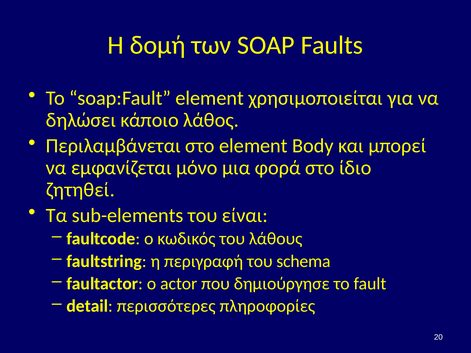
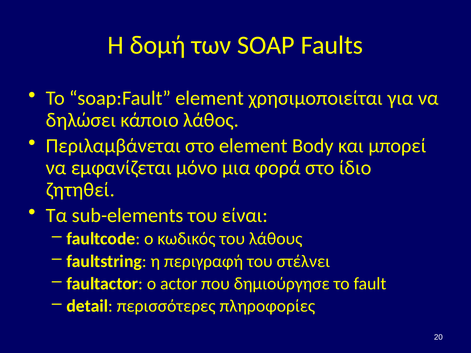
schema: schema -> στέλνει
